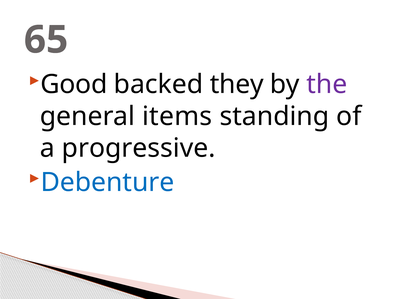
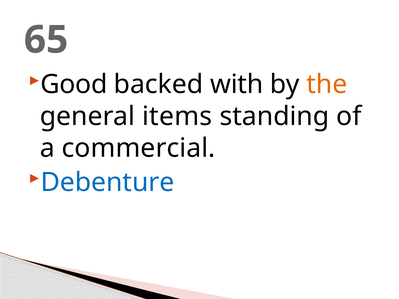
they: they -> with
the colour: purple -> orange
progressive: progressive -> commercial
